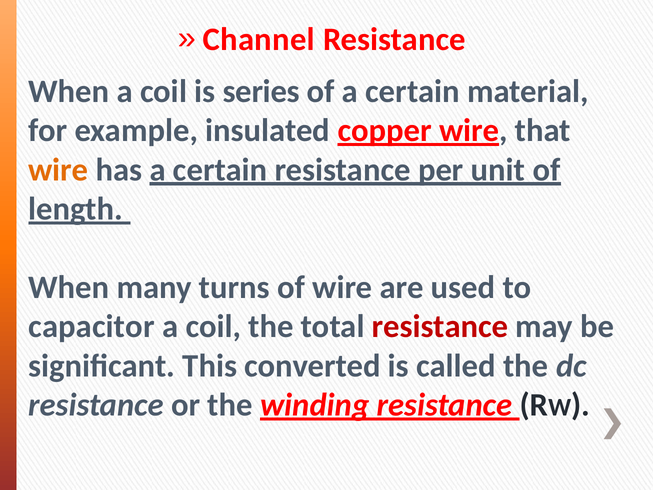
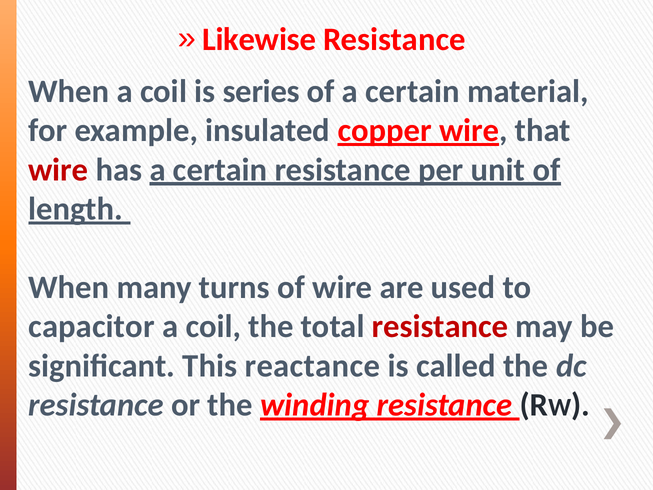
Channel: Channel -> Likewise
wire at (58, 170) colour: orange -> red
converted: converted -> reactance
